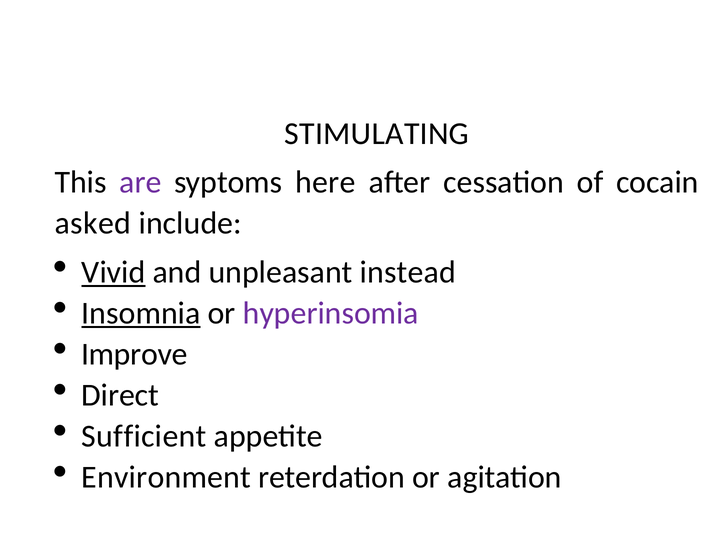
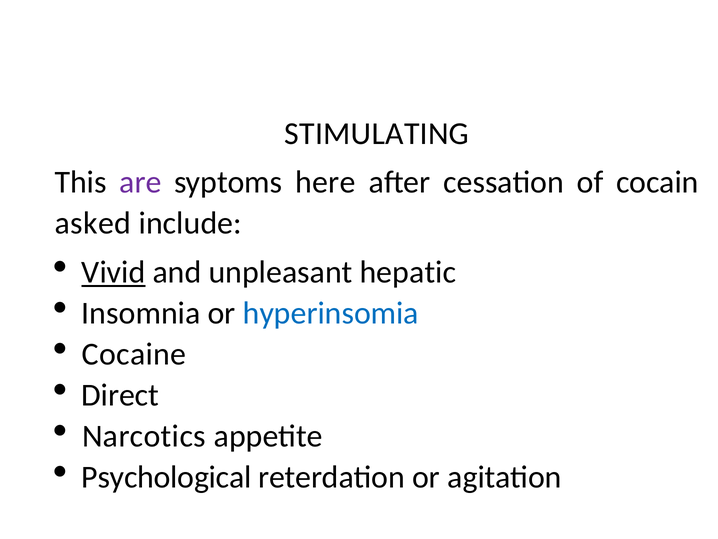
instead: instead -> hepatic
Insomnia underline: present -> none
hyperinsomia colour: purple -> blue
Improve: Improve -> Cocaine
Sufficient: Sufficient -> Narcotics
Environment: Environment -> Psychological
